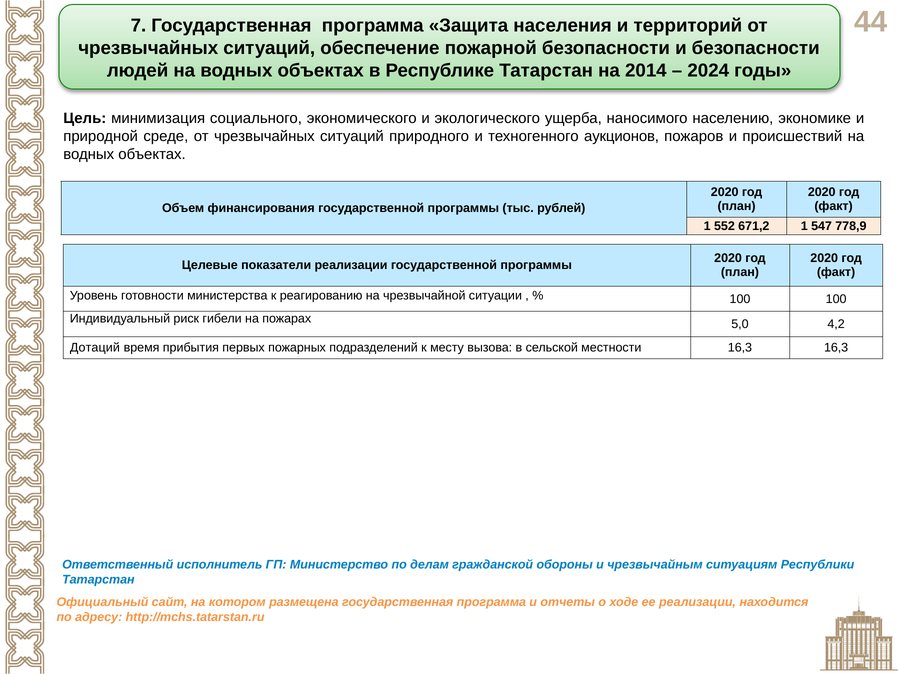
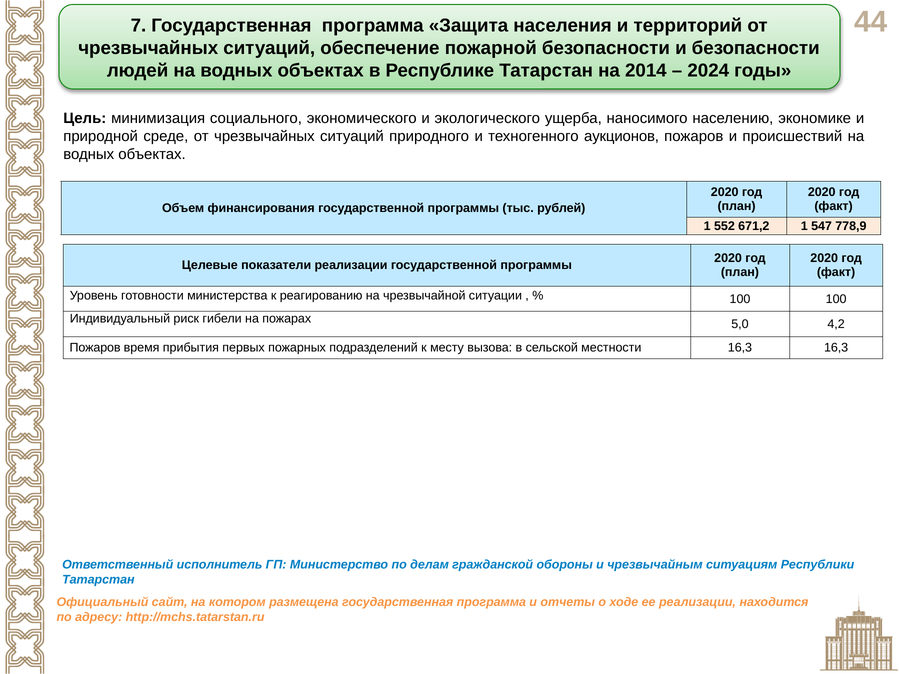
Дотаций at (95, 348): Дотаций -> Пожаров
